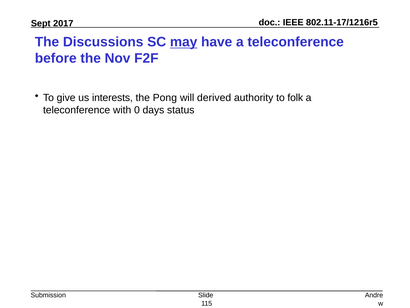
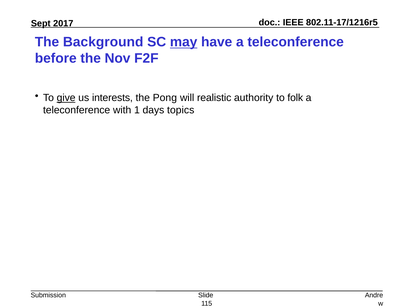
Discussions: Discussions -> Background
give underline: none -> present
derived: derived -> realistic
0: 0 -> 1
status: status -> topics
